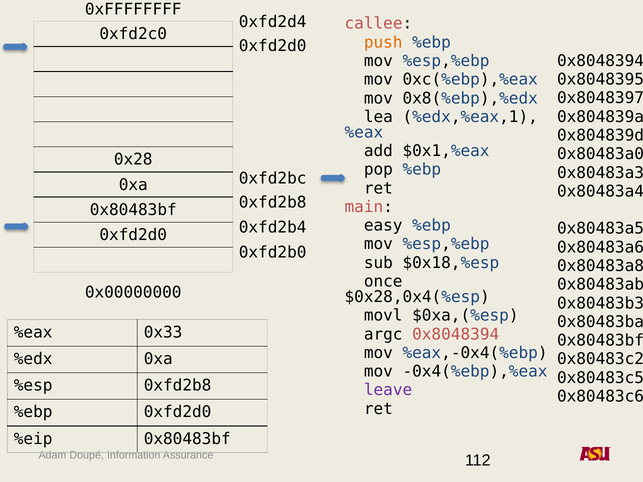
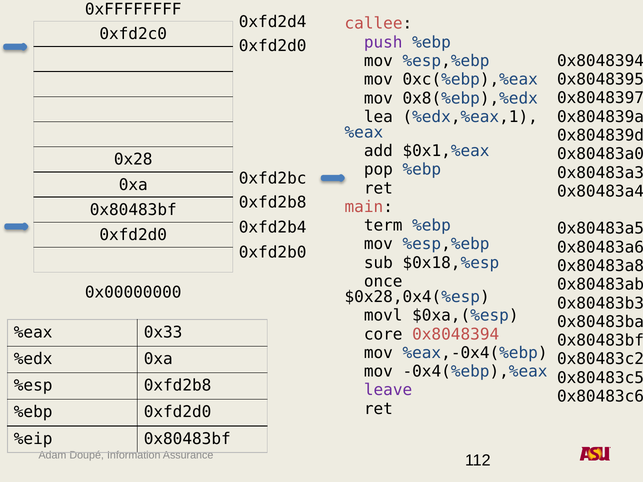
push colour: orange -> purple
easy: easy -> term
argc: argc -> core
